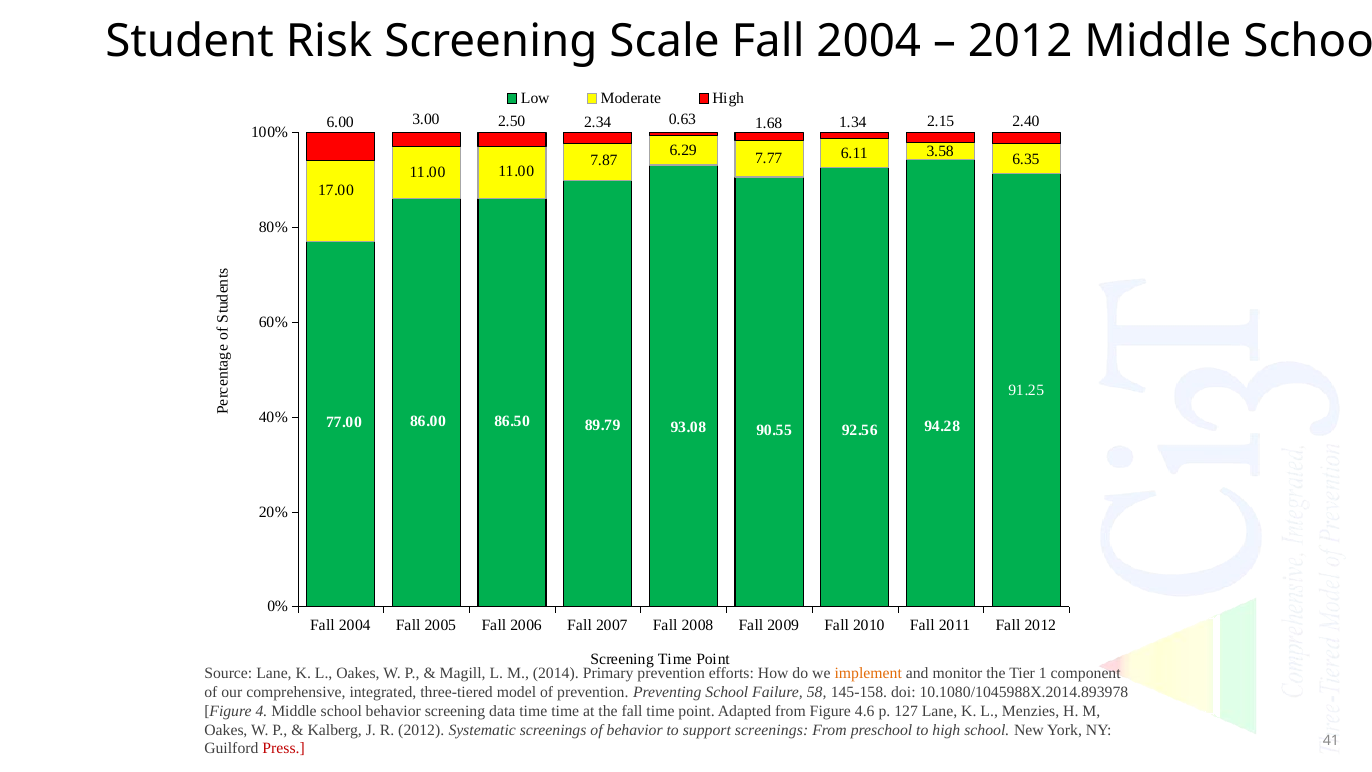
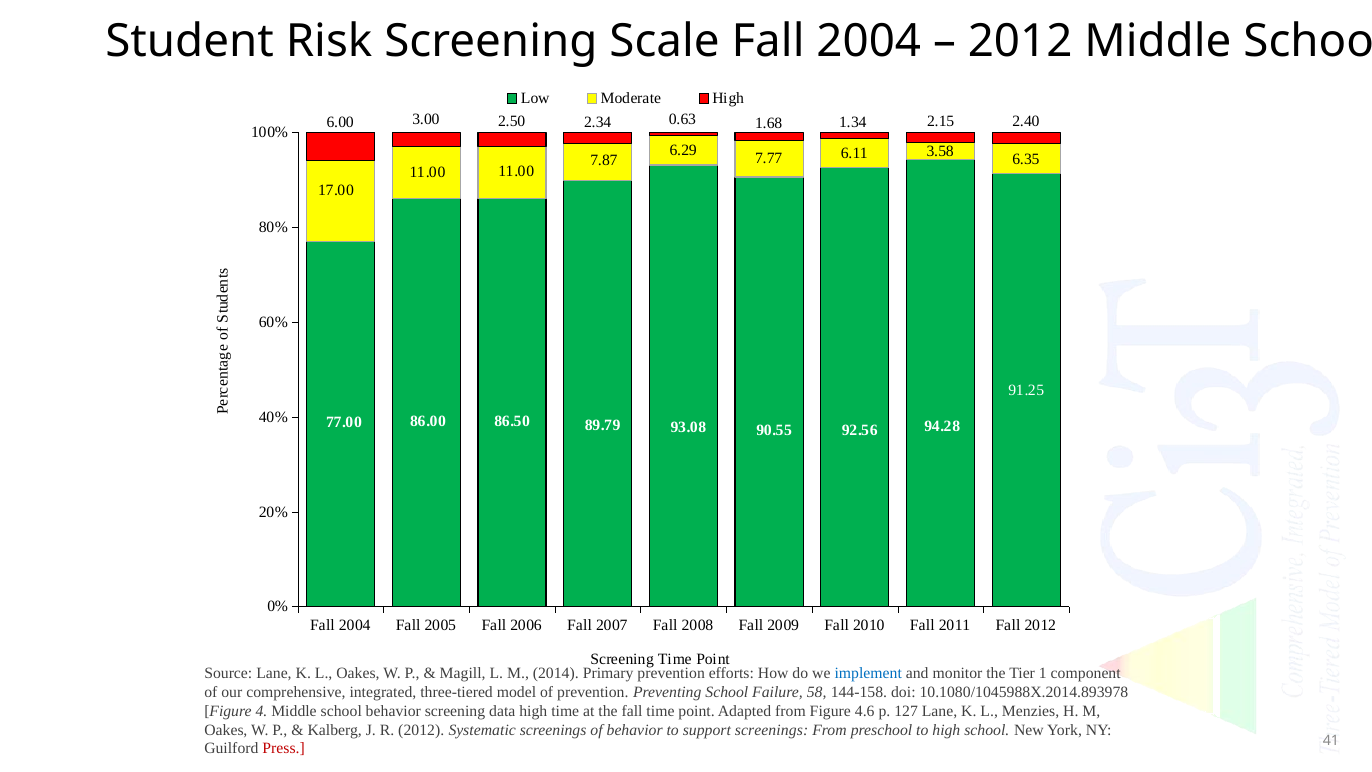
implement colour: orange -> blue
145-158: 145-158 -> 144-158
data time: time -> high
